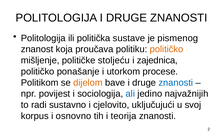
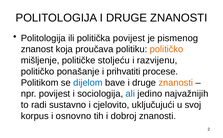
politička sustave: sustave -> povijest
zajednica: zajednica -> razvijenu
utorkom: utorkom -> prihvatiti
dijelom colour: orange -> blue
znanosti at (176, 82) colour: blue -> orange
teorija: teorija -> dobroj
